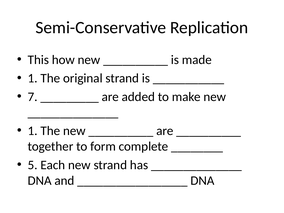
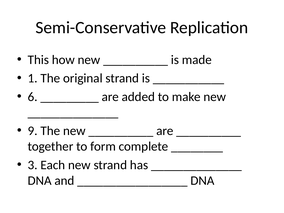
7: 7 -> 6
1 at (33, 131): 1 -> 9
5: 5 -> 3
